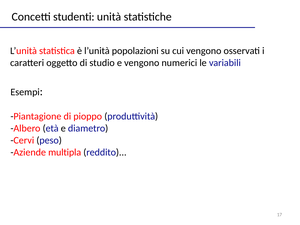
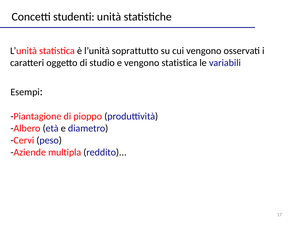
popolazioni: popolazioni -> soprattutto
vengono numerici: numerici -> statistica
